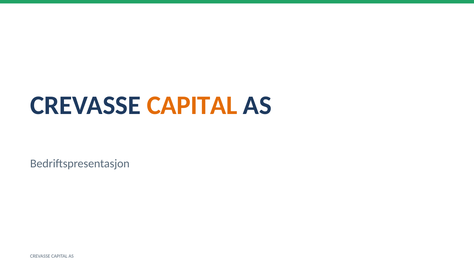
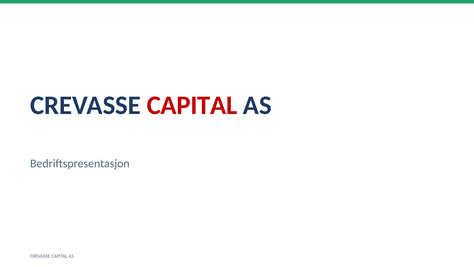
CAPITAL at (192, 105) colour: orange -> red
